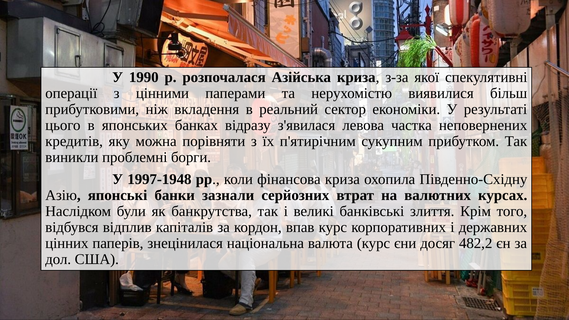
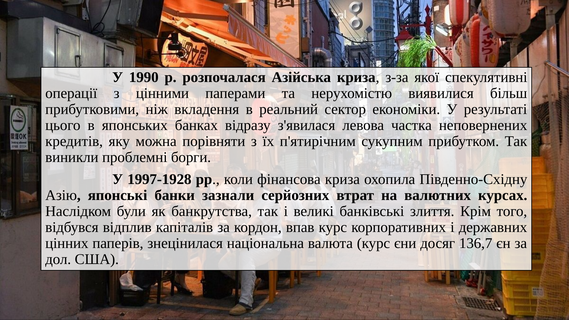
1997-1948: 1997-1948 -> 1997-1928
482,2: 482,2 -> 136,7
